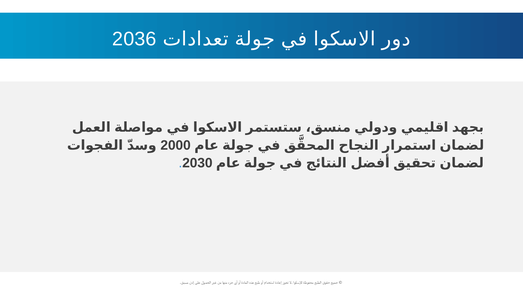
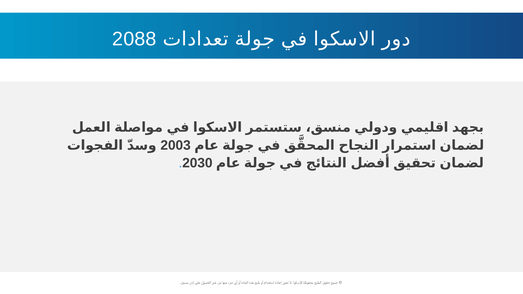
2036: 2036 -> 2088
2000: 2000 -> 2003
